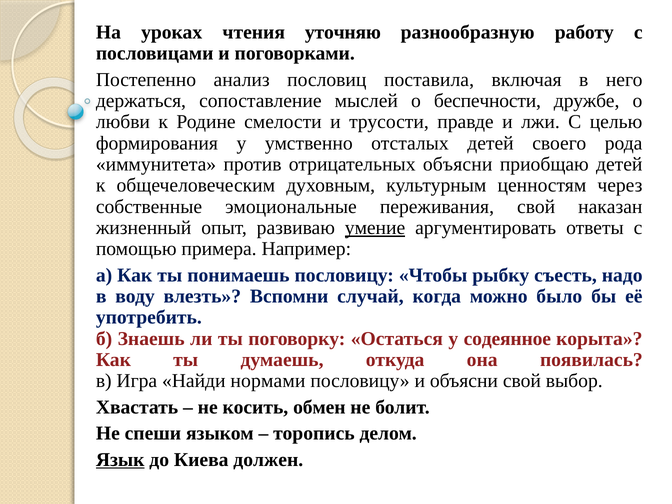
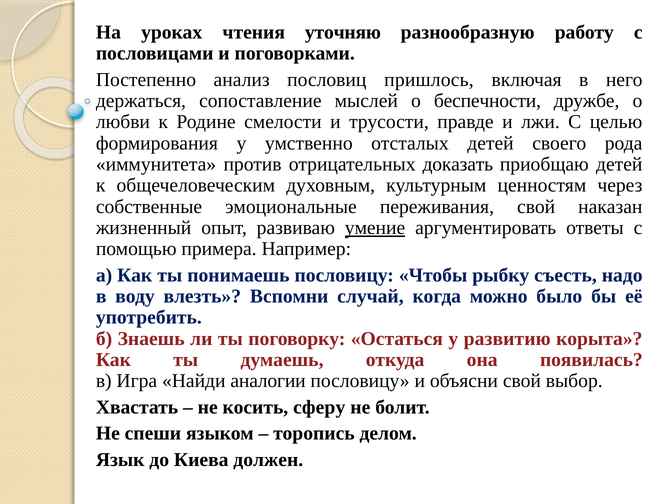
поставила: поставила -> пришлось
отрицательных объясни: объясни -> доказать
содеянное: содеянное -> развитию
нормами: нормами -> аналогии
обмен: обмен -> сферу
Язык underline: present -> none
